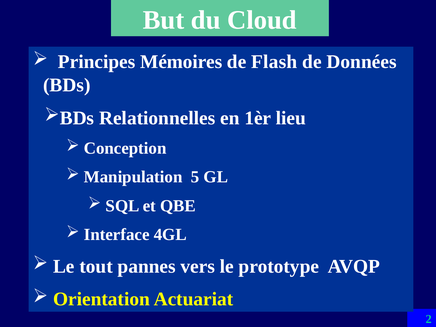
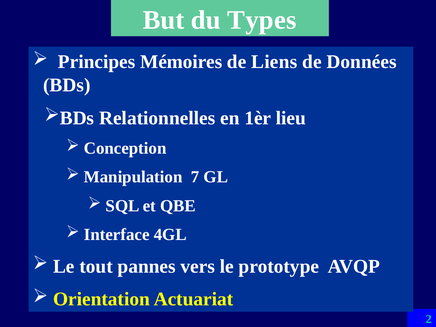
Cloud: Cloud -> Types
Flash: Flash -> Liens
5: 5 -> 7
